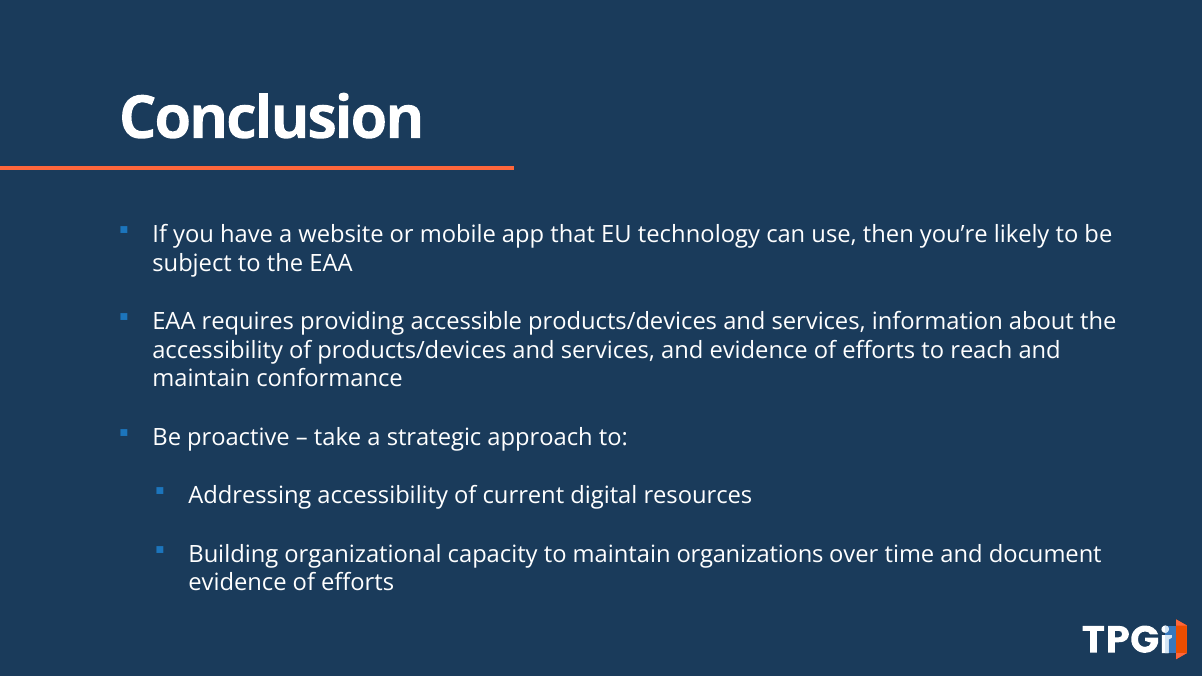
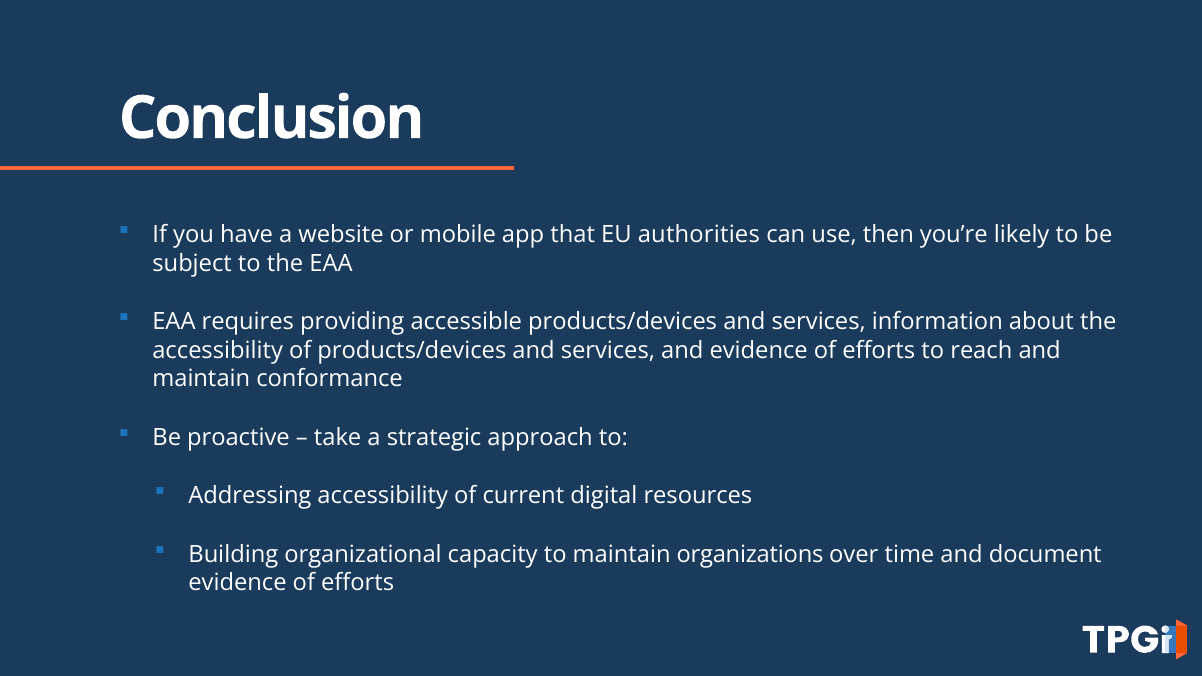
technology: technology -> authorities
